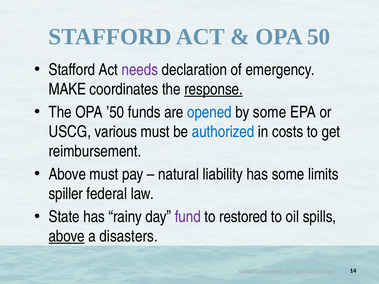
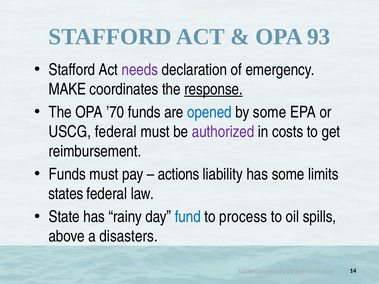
50: 50 -> 93
’50: ’50 -> ’70
USCG various: various -> federal
authorized colour: blue -> purple
Above at (67, 174): Above -> Funds
natural: natural -> actions
spiller: spiller -> states
fund colour: purple -> blue
restored: restored -> process
above at (67, 237) underline: present -> none
